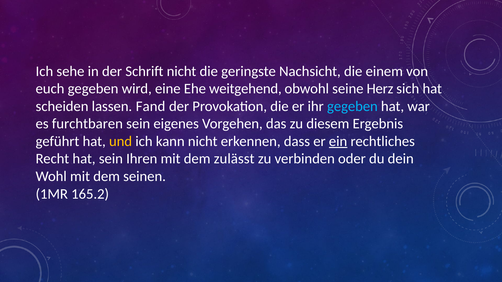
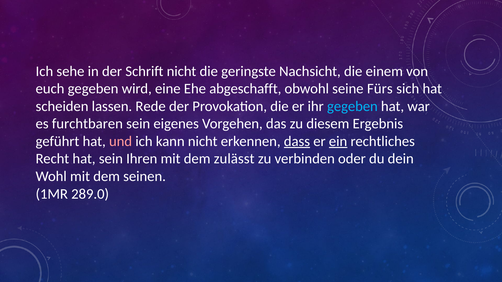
weitgehend: weitgehend -> abgeschafft
Herz: Herz -> Fürs
Fand: Fand -> Rede
und colour: yellow -> pink
dass underline: none -> present
165.2: 165.2 -> 289.0
